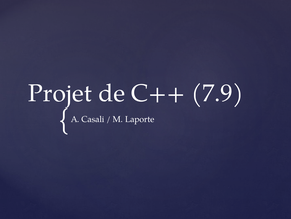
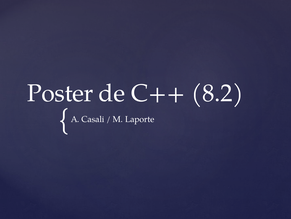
Projet: Projet -> Poster
7.9: 7.9 -> 8.2
